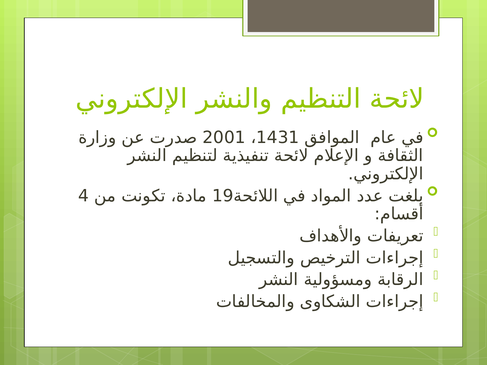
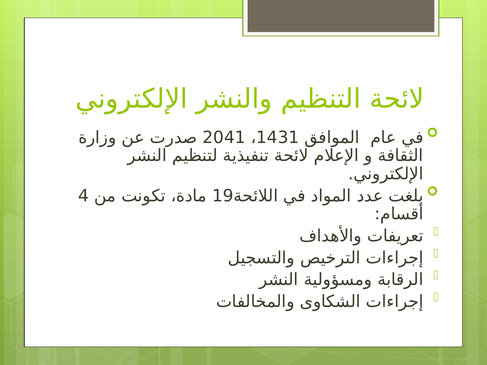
2001: 2001 -> 2041
